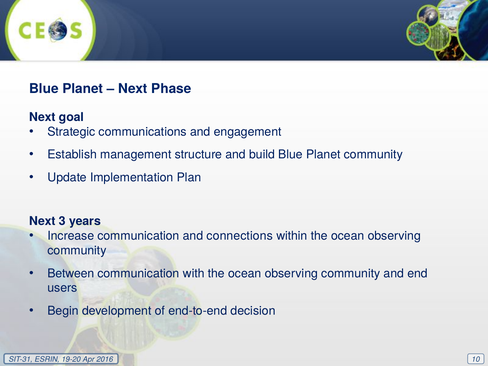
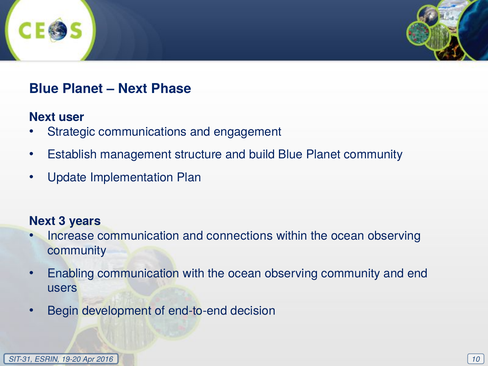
goal: goal -> user
Between: Between -> Enabling
